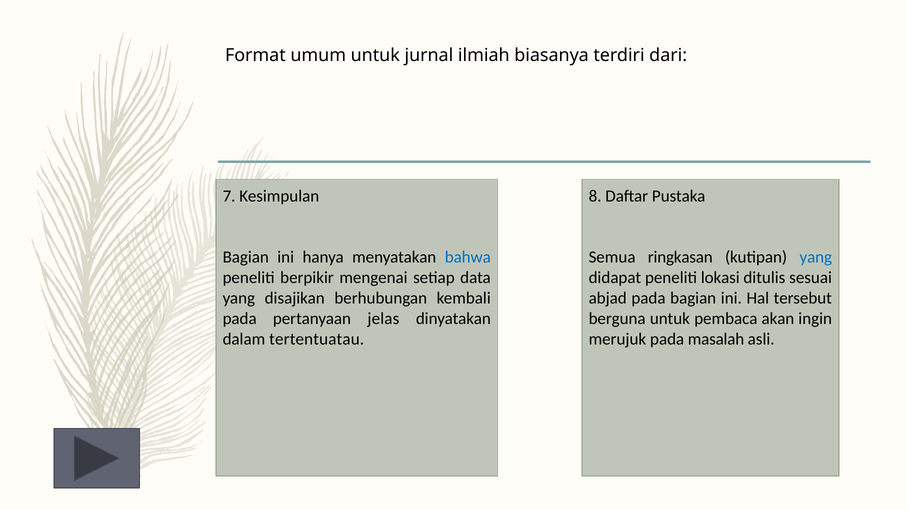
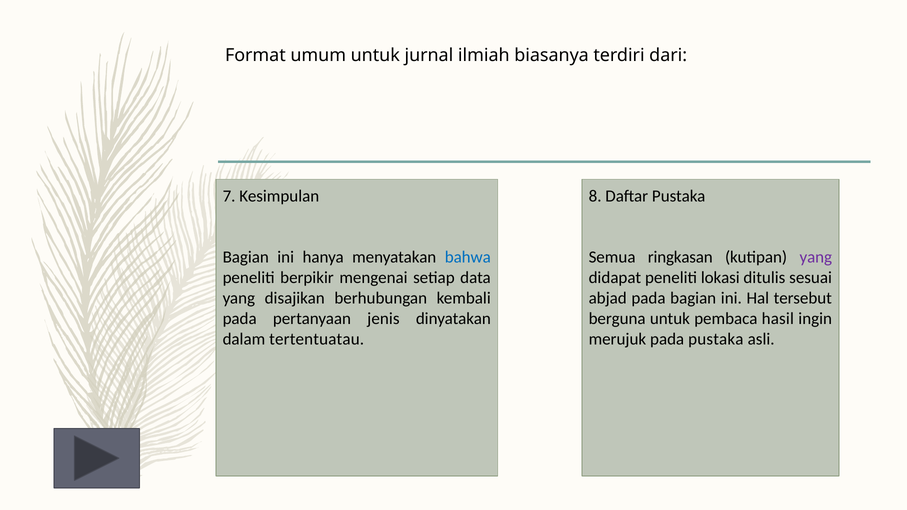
yang at (816, 257) colour: blue -> purple
jelas: jelas -> jenis
akan: akan -> hasil
pada masalah: masalah -> pustaka
